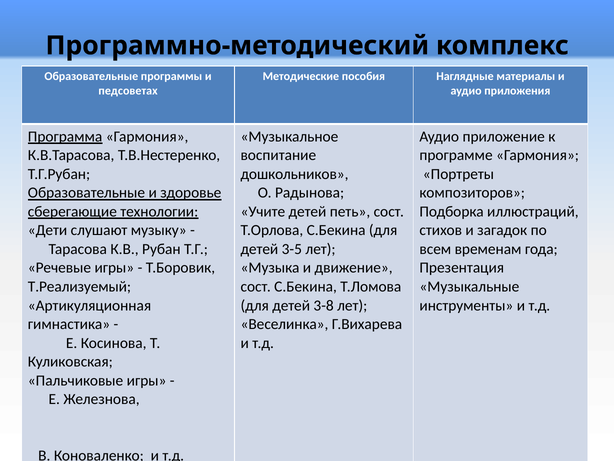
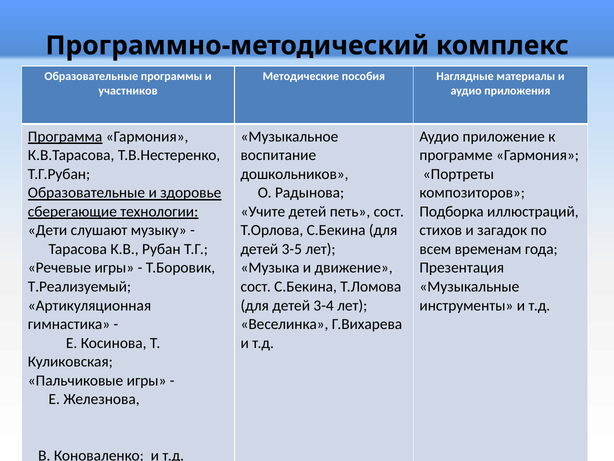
педсоветах: педсоветах -> участников
3-8: 3-8 -> 3-4
